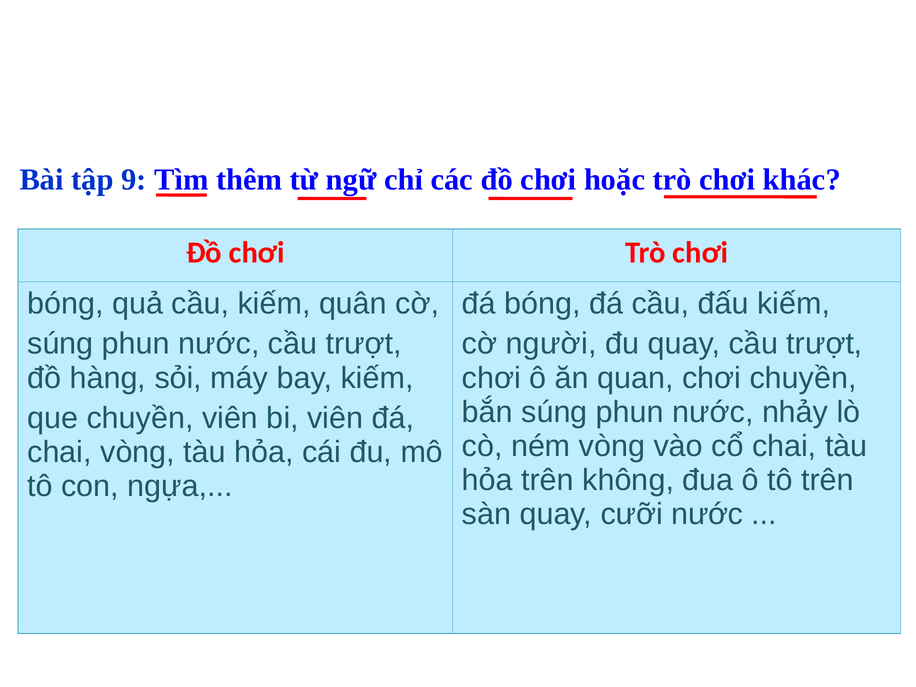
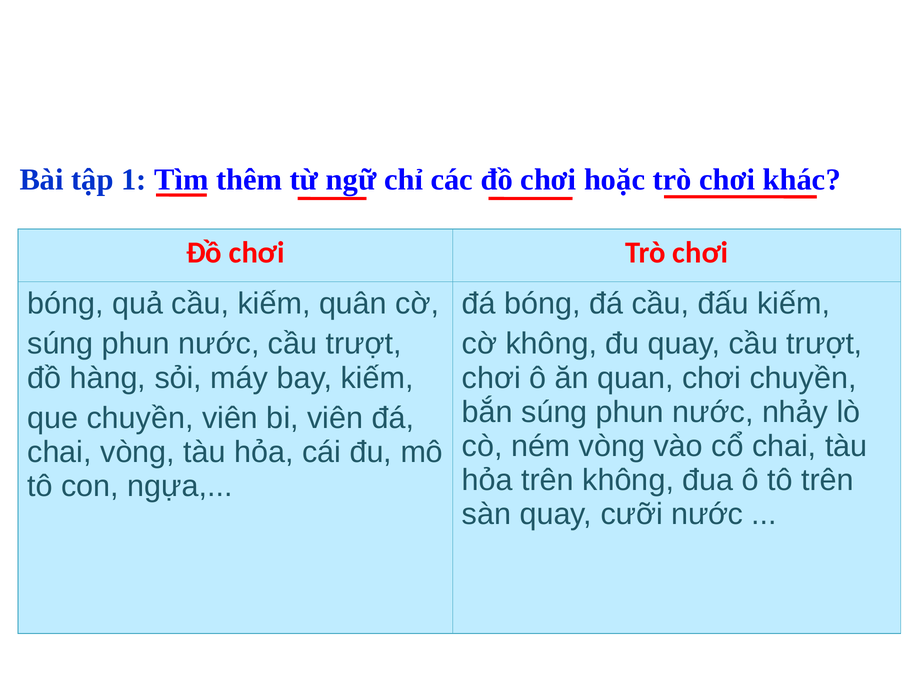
9: 9 -> 1
cờ người: người -> không
